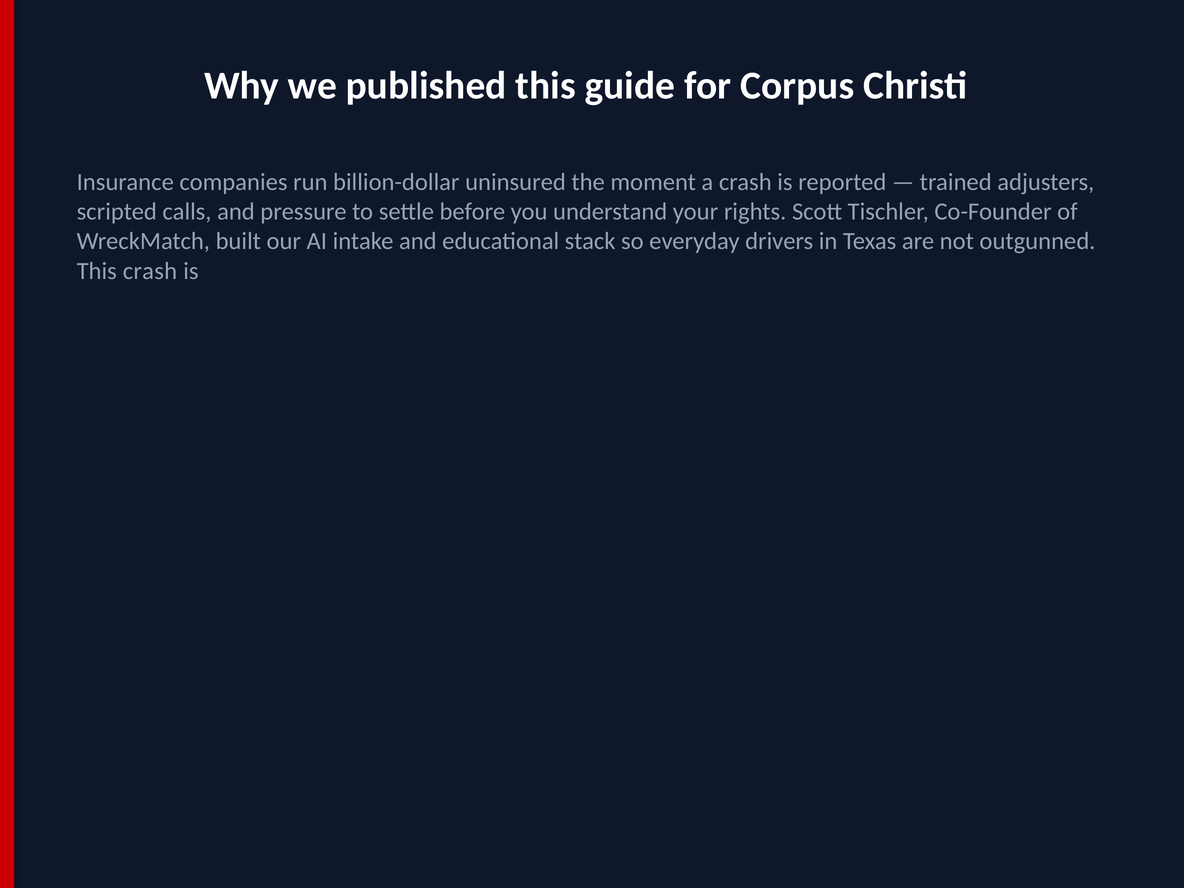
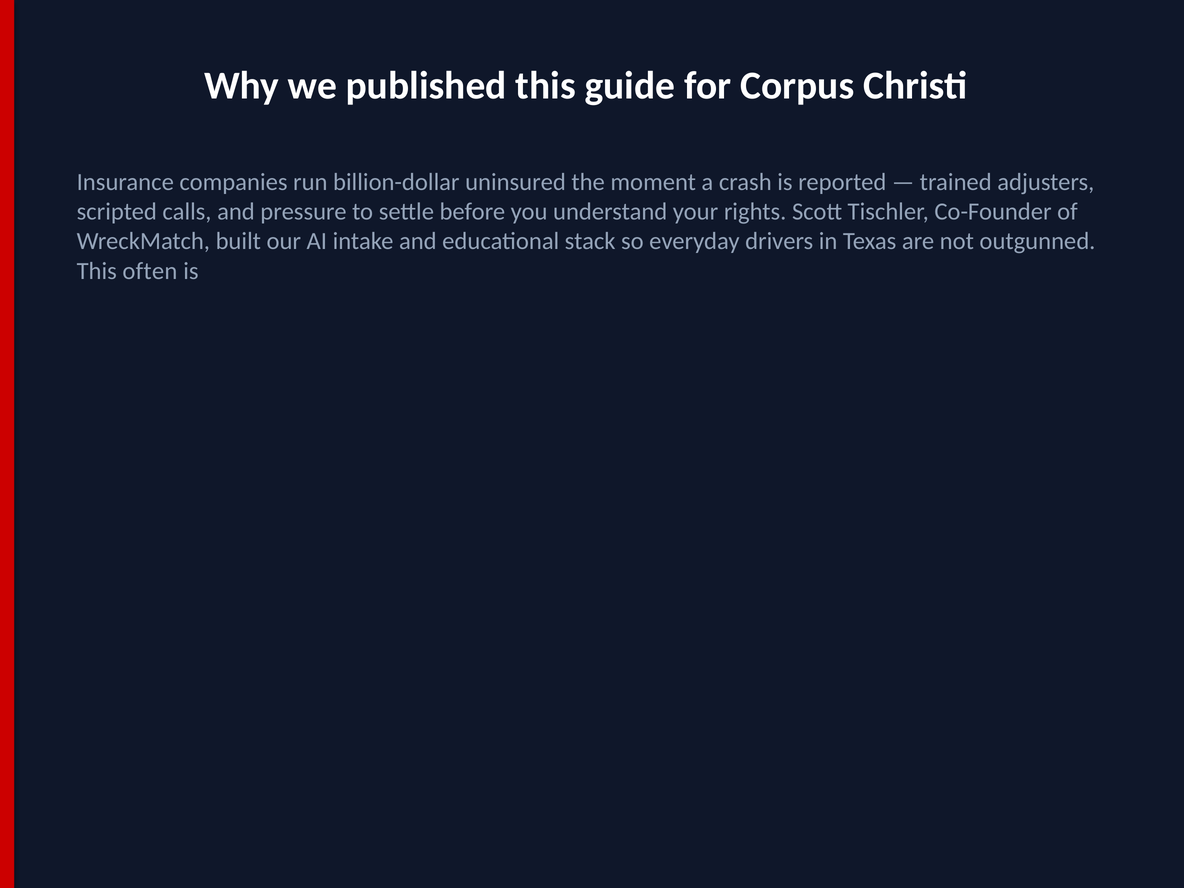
This crash: crash -> often
